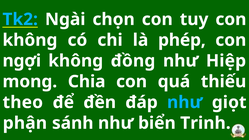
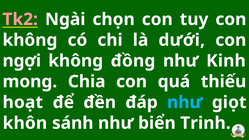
Tk2 colour: light blue -> pink
phép: phép -> dưới
Hiệp: Hiệp -> Kinh
theo: theo -> hoạt
phận: phận -> khôn
